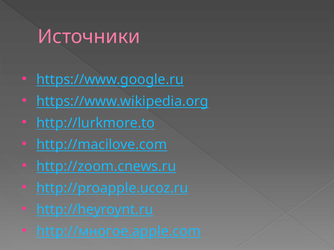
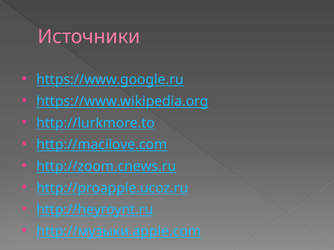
http://многое.apple.com: http://многое.apple.com -> http://музыки.apple.com
